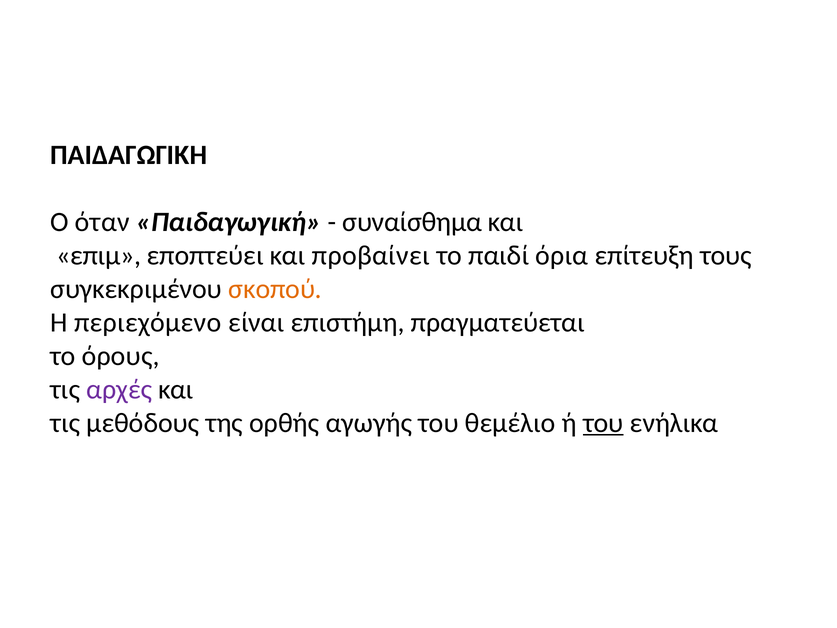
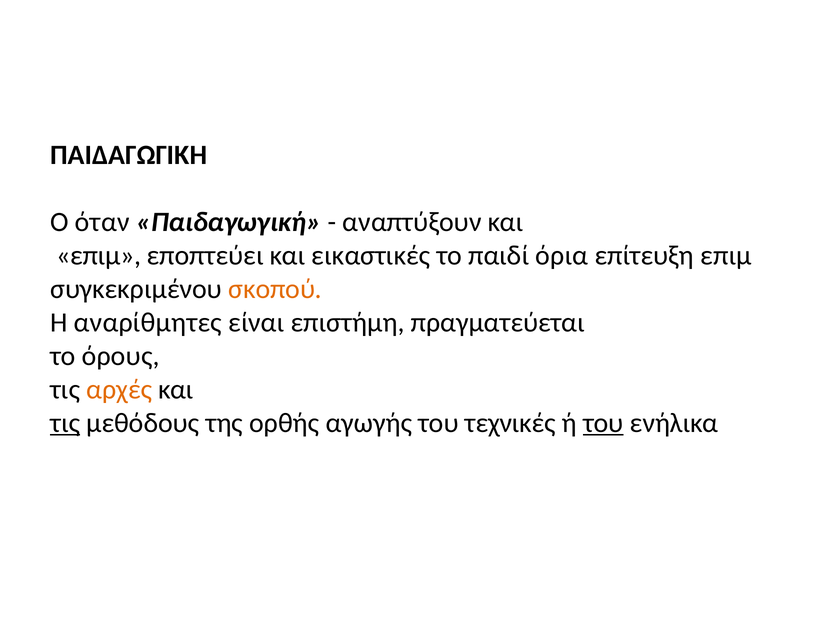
συναίσθηµα: συναίσθηµα -> αναπτύξουν
προβαίνει: προβαίνει -> εικαστικές
επίτευξη τους: τους -> επιμ
περιεχόµενο: περιεχόµενο -> αναρίθµητες
αρχές colour: purple -> orange
τις at (65, 423) underline: none -> present
θεµέλιο: θεµέλιο -> τεχνικές
